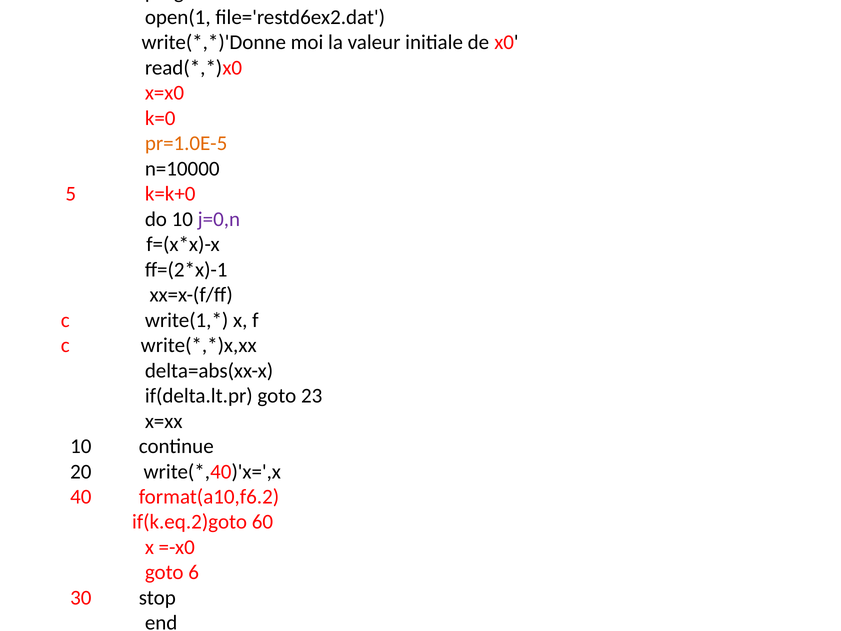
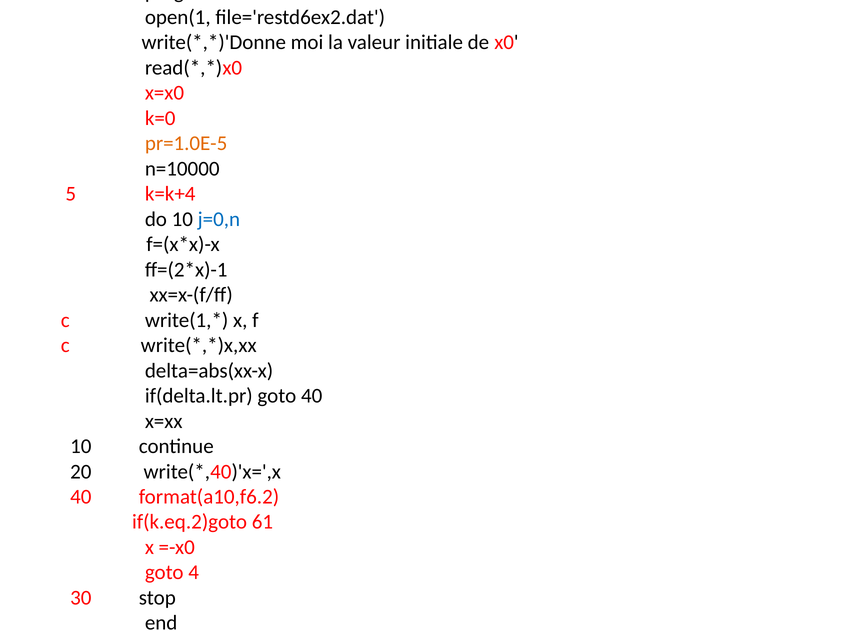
k=k+0: k=k+0 -> k=k+4
j=0,n colour: purple -> blue
goto 23: 23 -> 40
60: 60 -> 61
6: 6 -> 4
